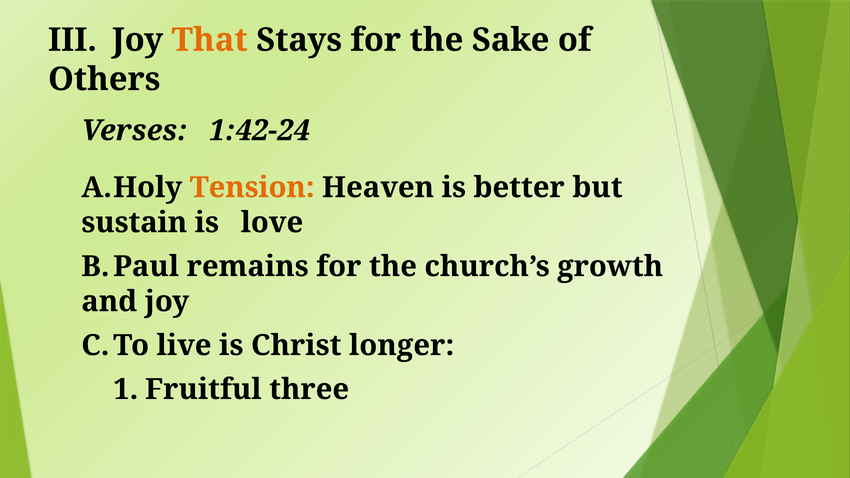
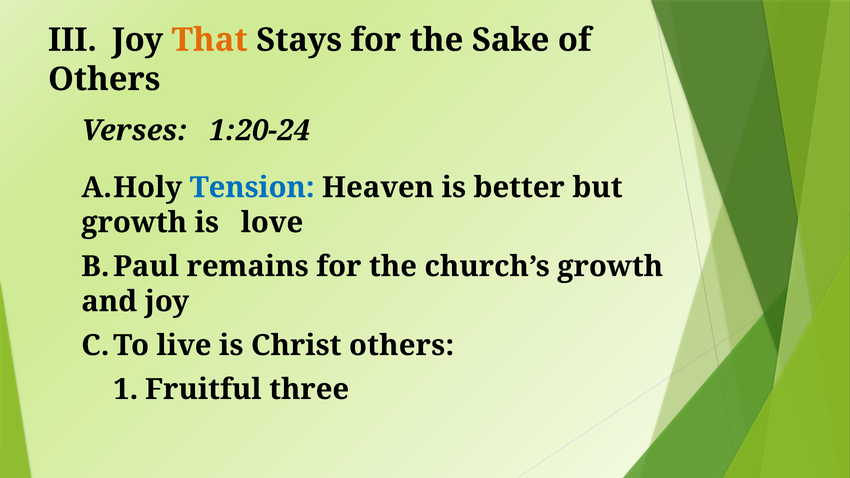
1:42-24: 1:42-24 -> 1:20-24
Tension colour: orange -> blue
sustain at (134, 223): sustain -> growth
Christ longer: longer -> others
